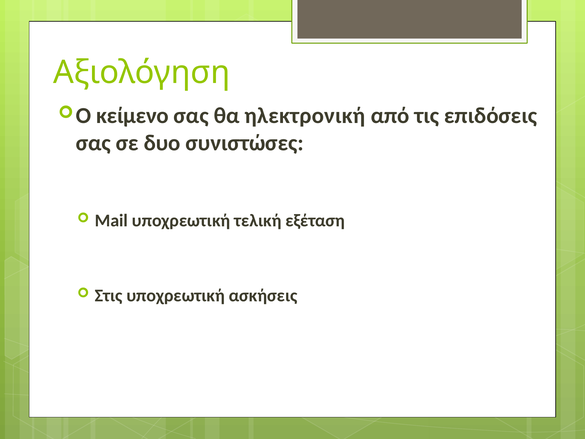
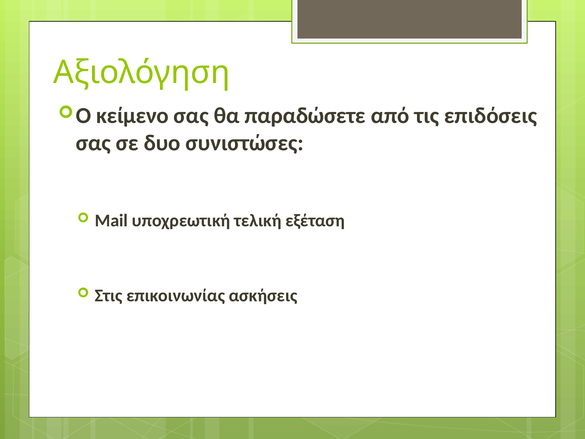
ηλεκτρονική: ηλεκτρονική -> παραδώσετε
Στις υποχρεωτική: υποχρεωτική -> επικοινωνίας
